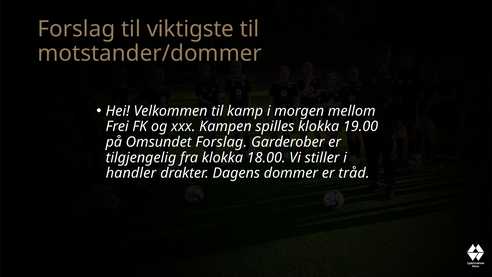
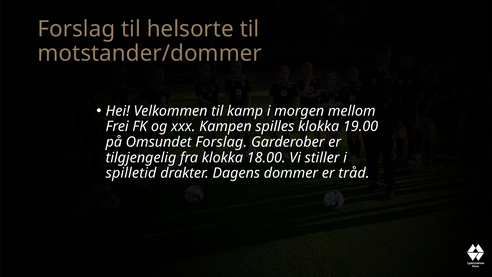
viktigste: viktigste -> helsorte
handler: handler -> spilletid
